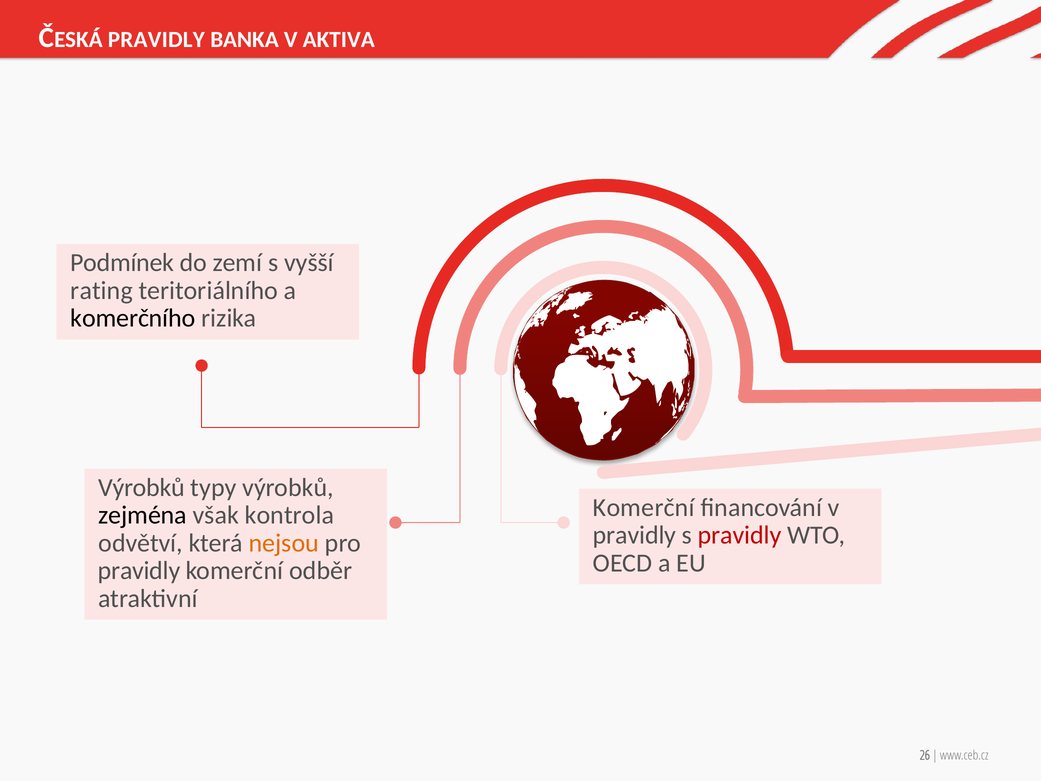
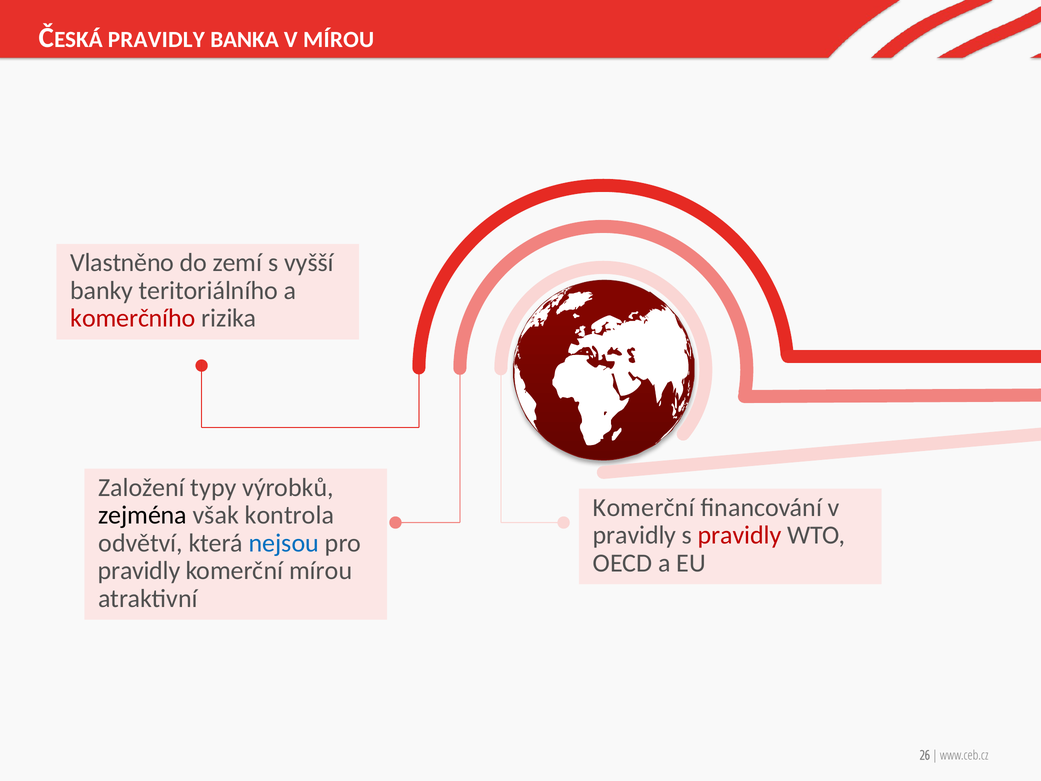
V AKTIVA: AKTIVA -> MÍROU
Podmínek: Podmínek -> Vlastněno
rating: rating -> banky
komerčního colour: black -> red
Výrobků at (142, 487): Výrobků -> Založení
nejsou colour: orange -> blue
komerční odběr: odběr -> mírou
